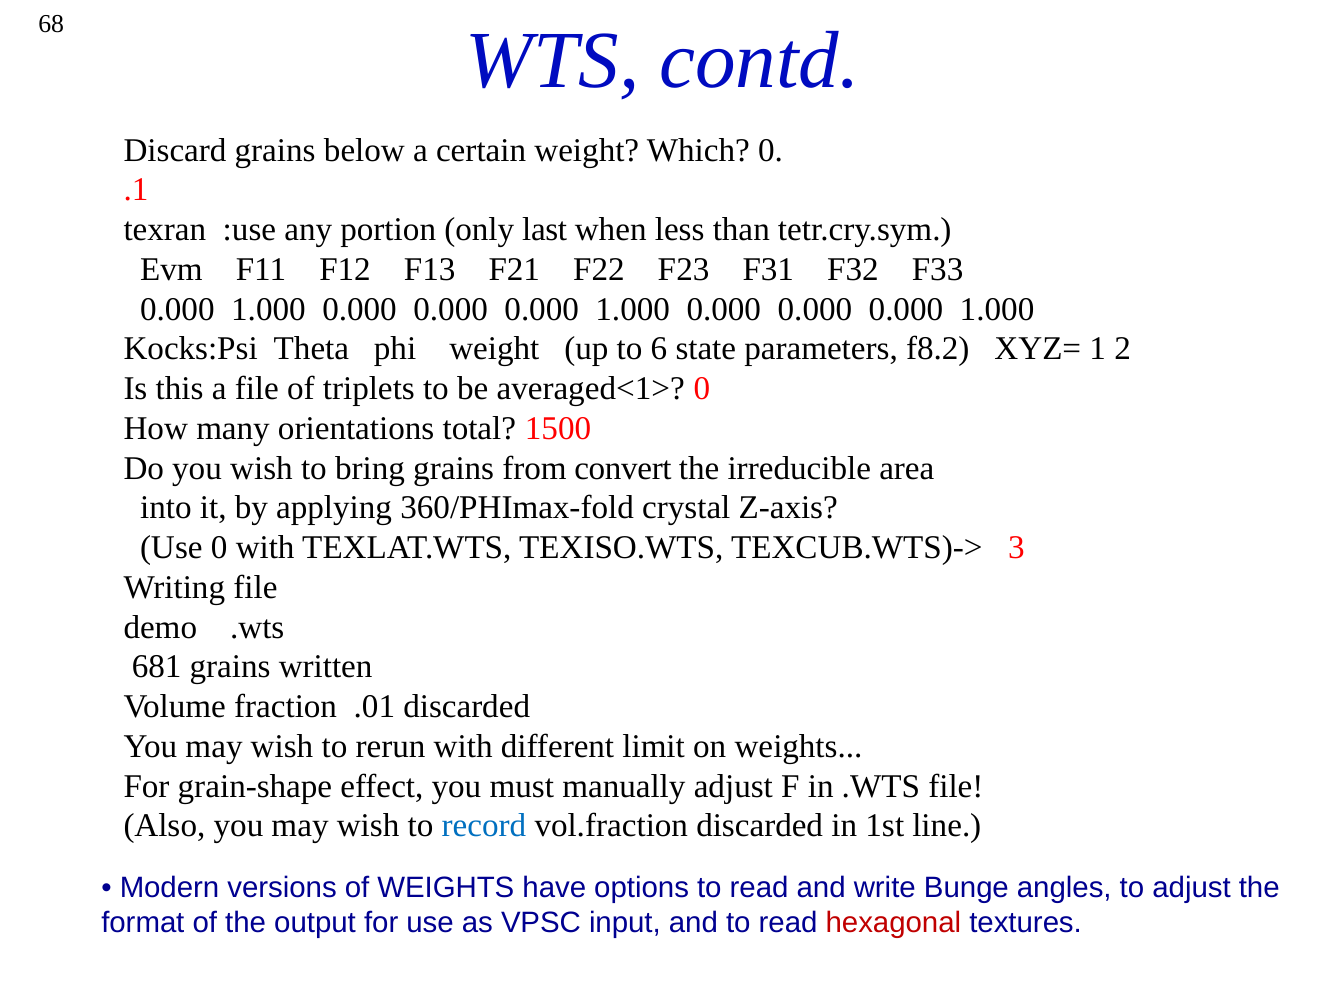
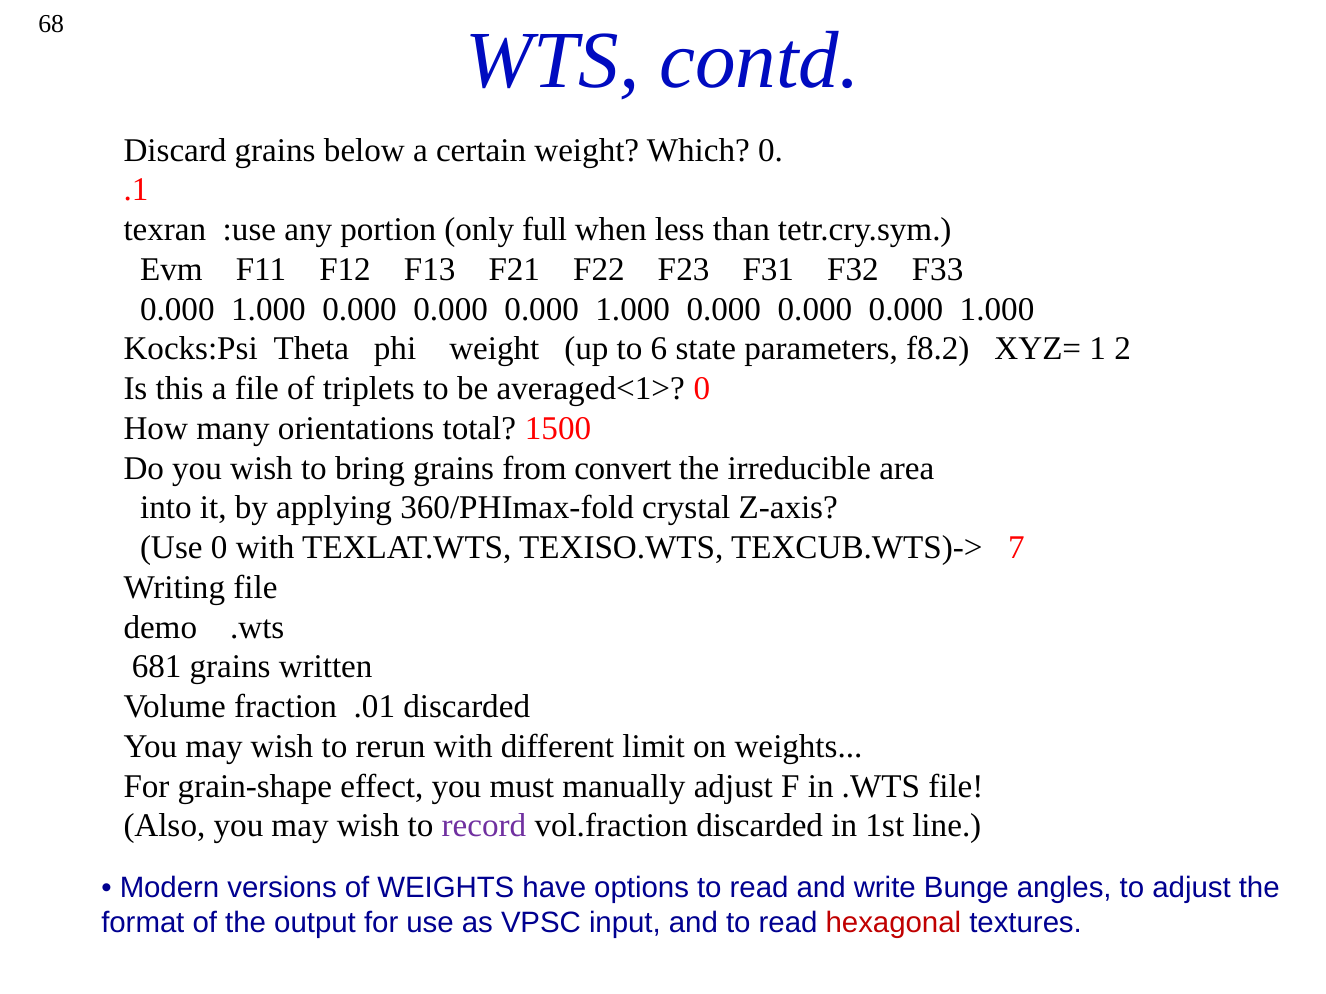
last: last -> full
3: 3 -> 7
record colour: blue -> purple
